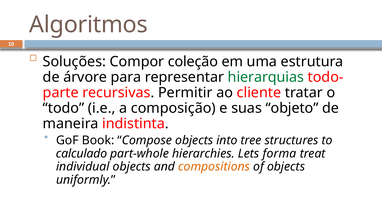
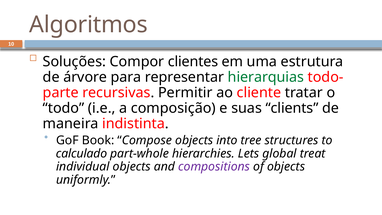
coleção: coleção -> clientes
objeto: objeto -> clients
forma: forma -> global
compositions colour: orange -> purple
